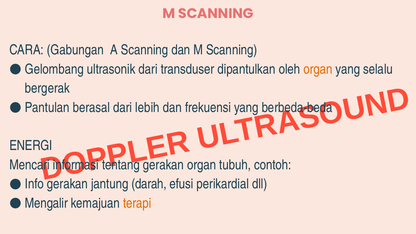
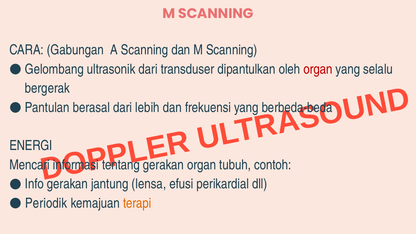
organ at (318, 69) colour: orange -> red
darah: darah -> lensa
Mengalir: Mengalir -> Periodik
